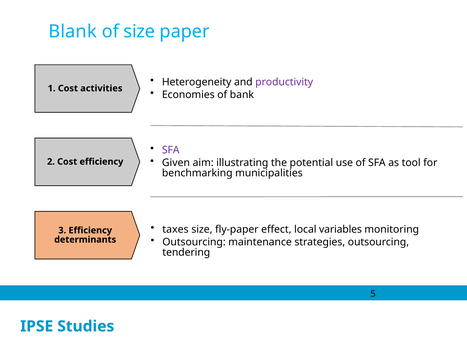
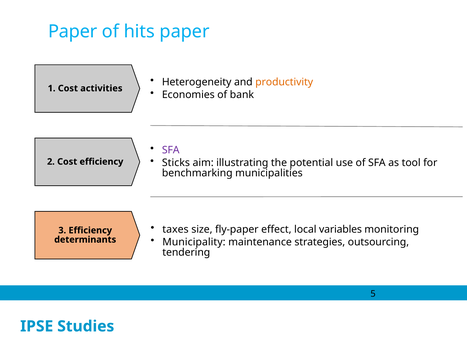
Blank at (73, 31): Blank -> Paper
of size: size -> hits
productivity colour: purple -> orange
Given: Given -> Sticks
Outsourcing at (194, 242): Outsourcing -> Municipality
